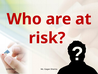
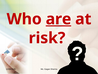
are underline: none -> present
